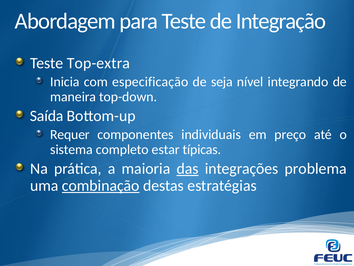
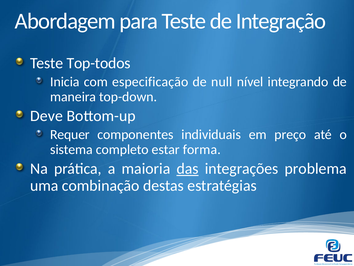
Top-extra: Top-extra -> Top-todos
seja: seja -> null
Saída: Saída -> Deve
típicas: típicas -> forma
combinação underline: present -> none
